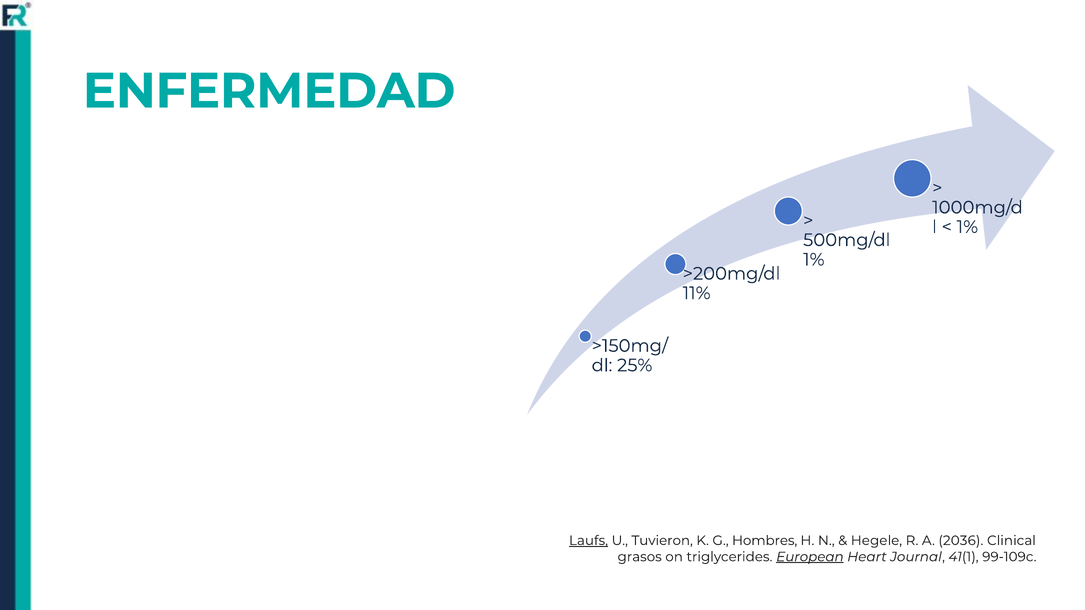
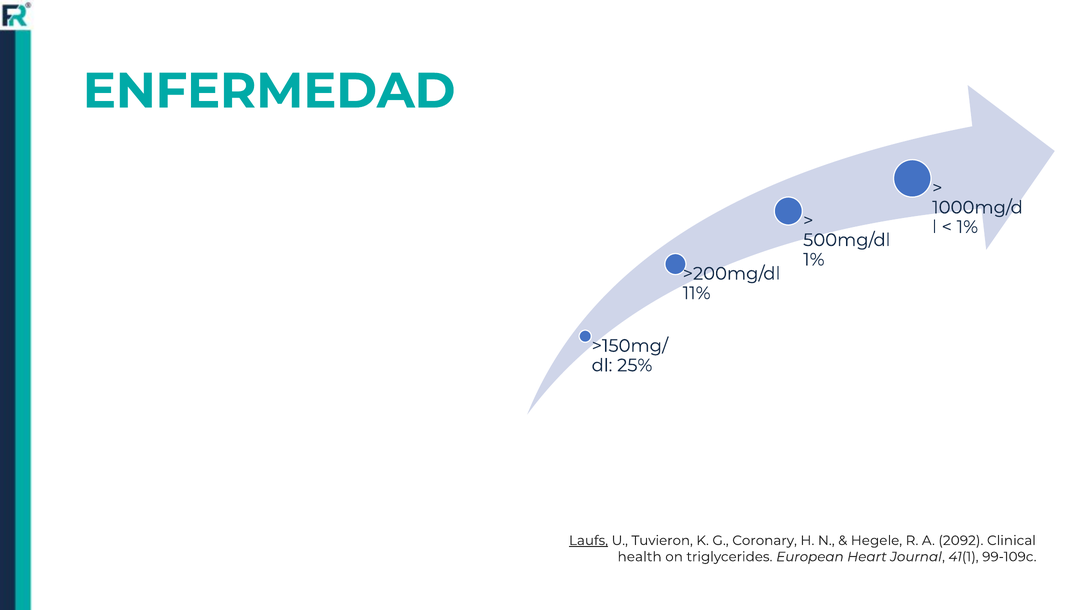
Hombres: Hombres -> Coronary
2036: 2036 -> 2092
grasos: grasos -> health
European underline: present -> none
